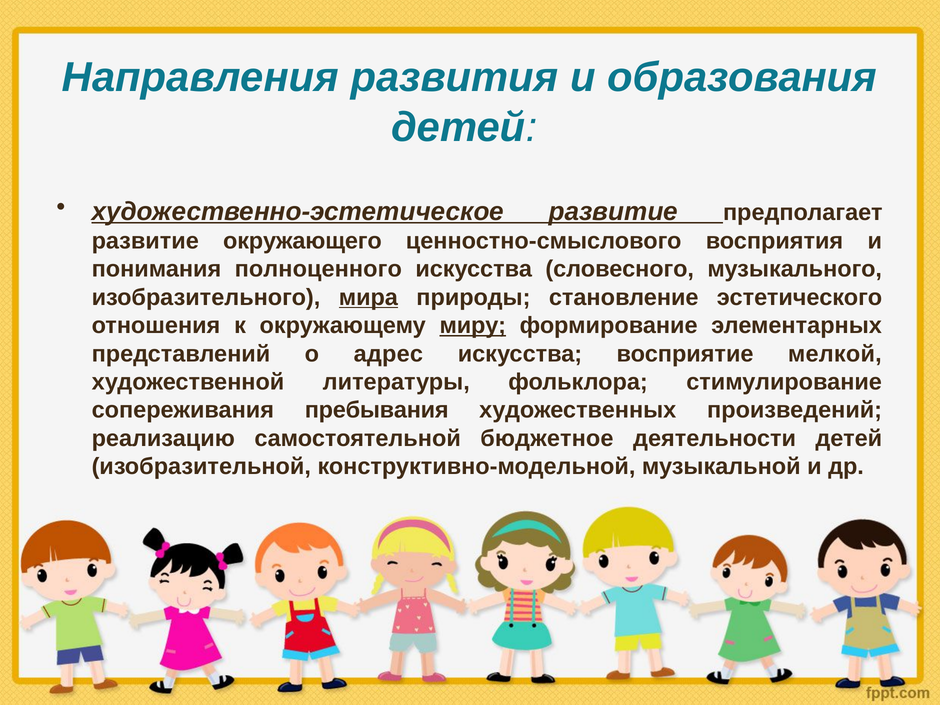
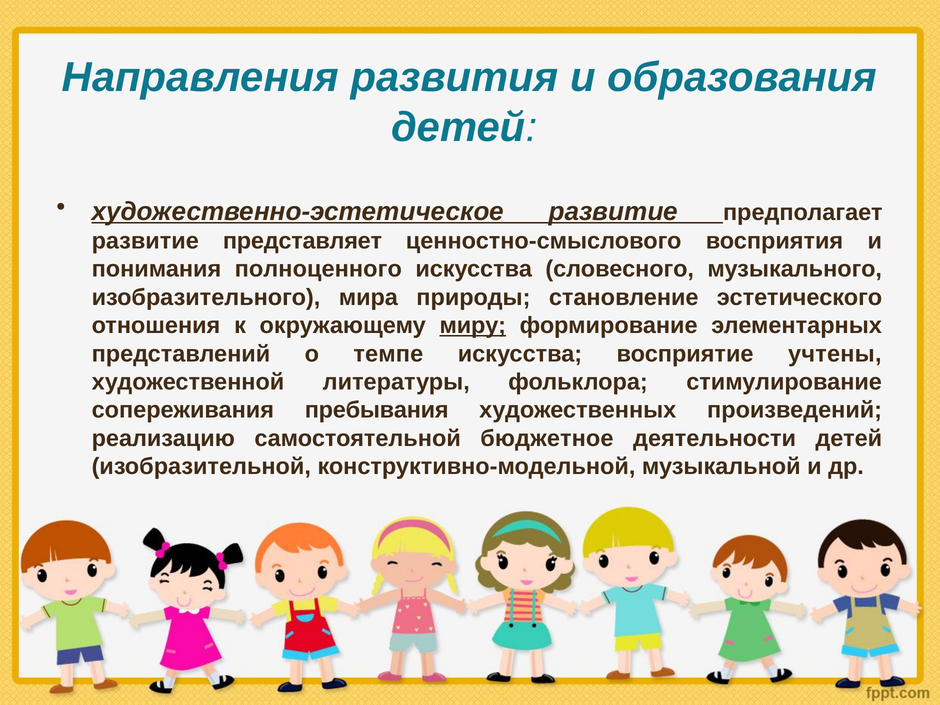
окружающего: окружающего -> представляет
мира underline: present -> none
адрес: адрес -> темпе
мелкой: мелкой -> учтены
